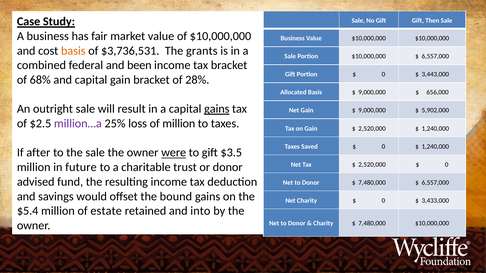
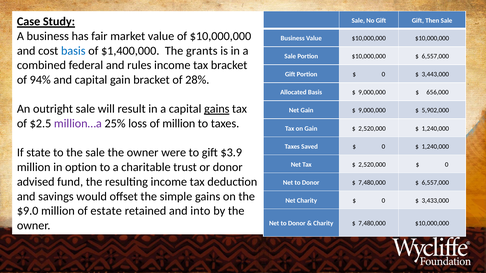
basis at (73, 51) colour: orange -> blue
$3,736,531: $3,736,531 -> $1,400,000
been: been -> rules
68%: 68% -> 94%
after: after -> state
were underline: present -> none
$3.5: $3.5 -> $3.9
future: future -> option
bound: bound -> simple
$5.4: $5.4 -> $9.0
